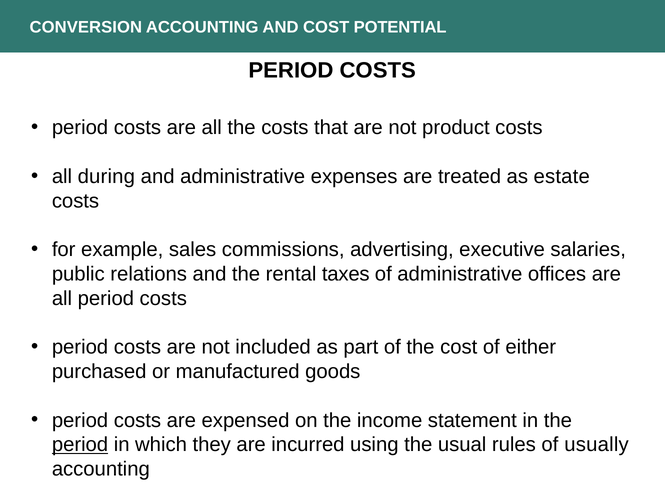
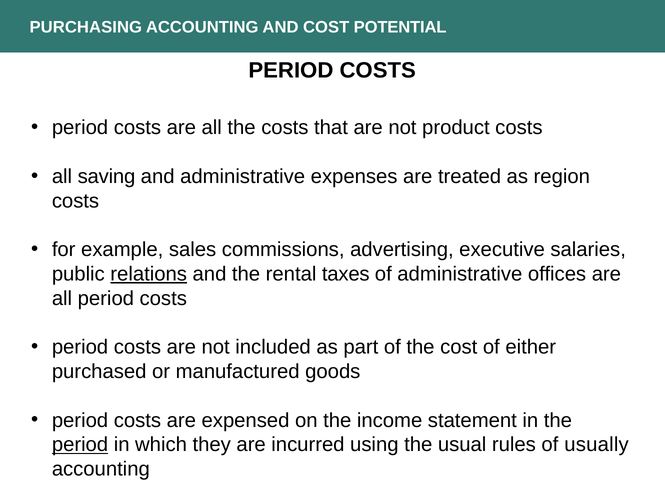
CONVERSION: CONVERSION -> PURCHASING
during: during -> saving
estate: estate -> region
relations underline: none -> present
